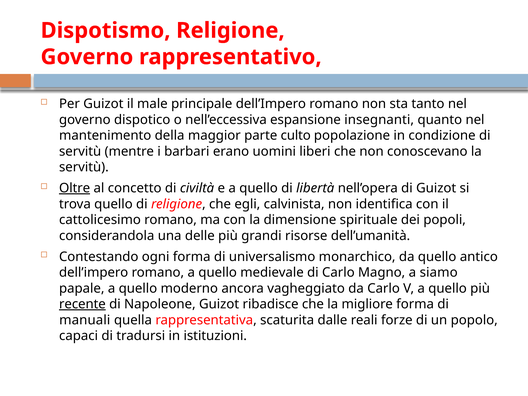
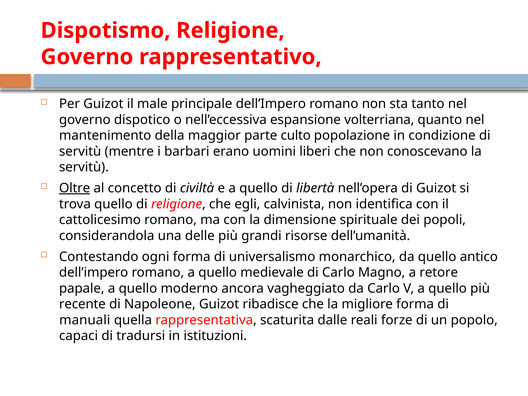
insegnanti: insegnanti -> volterriana
siamo: siamo -> retore
recente underline: present -> none
